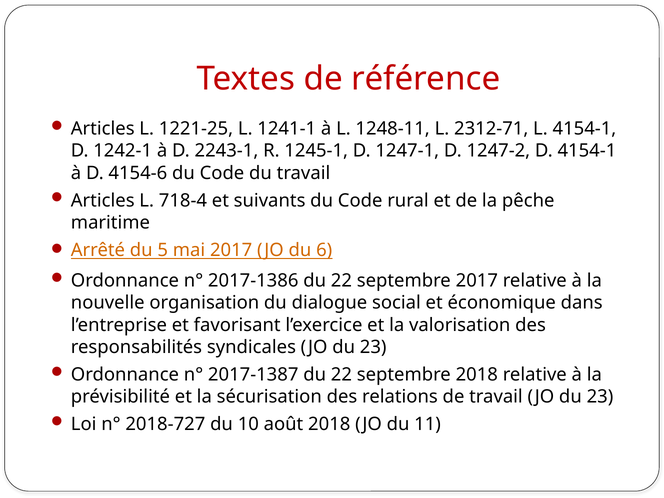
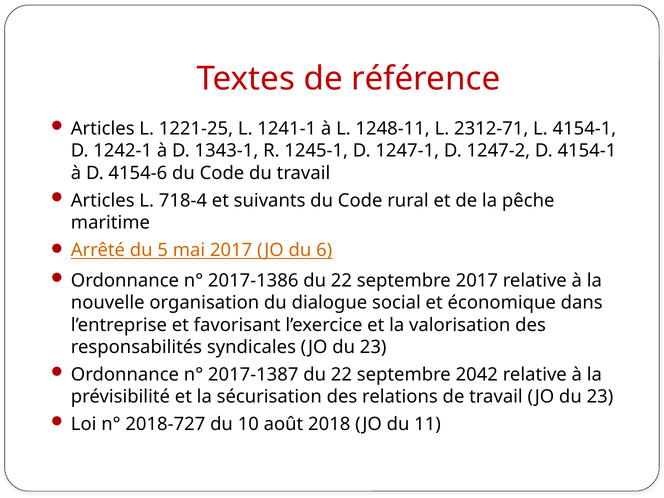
2243-1: 2243-1 -> 1343-1
septembre 2018: 2018 -> 2042
